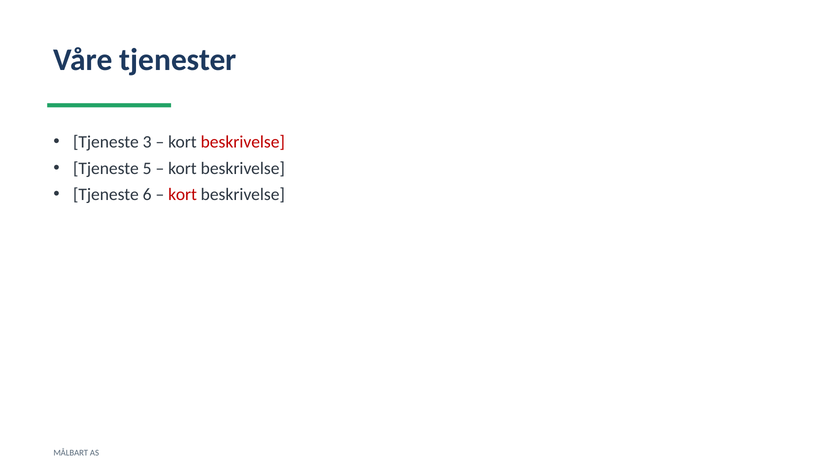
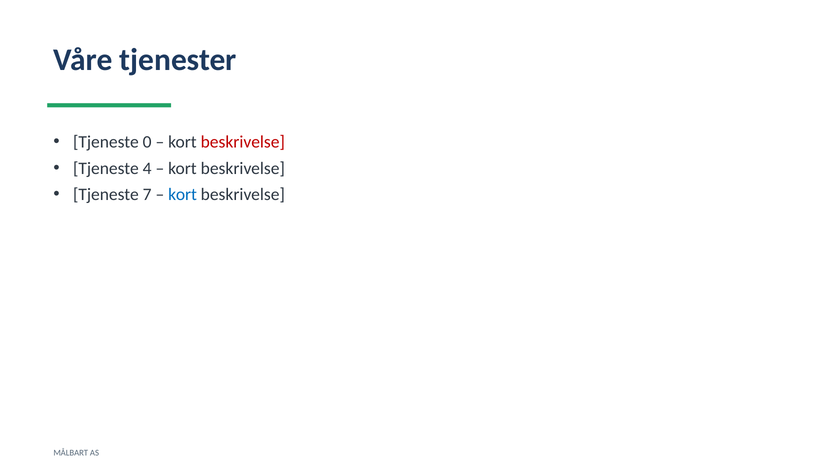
3: 3 -> 0
5: 5 -> 4
6: 6 -> 7
kort at (183, 195) colour: red -> blue
